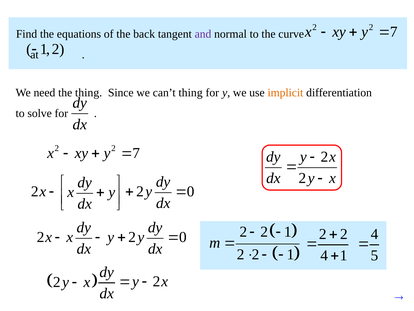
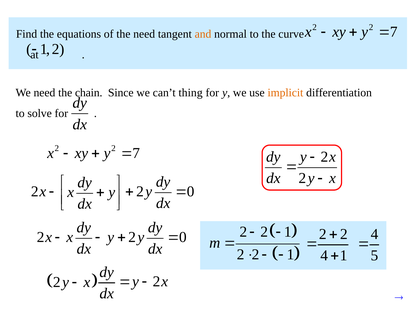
the back: back -> need
and colour: purple -> orange
the thing: thing -> chain
